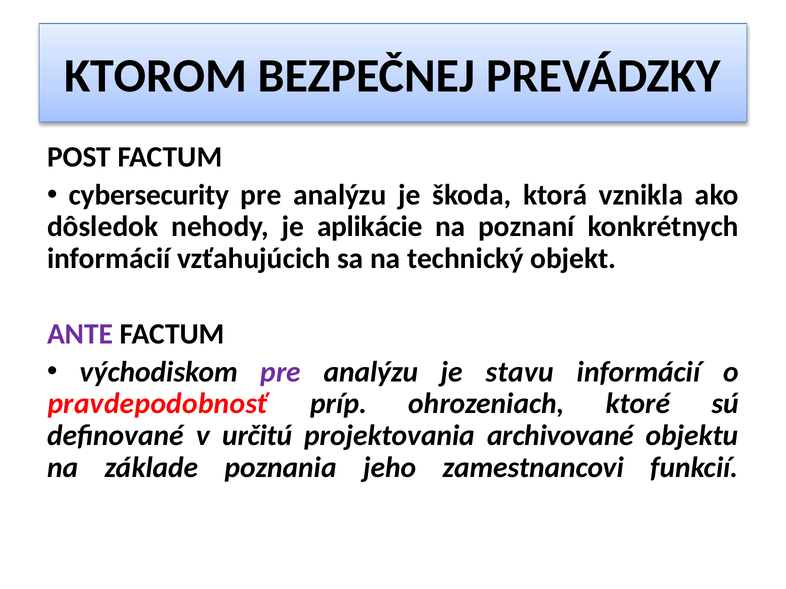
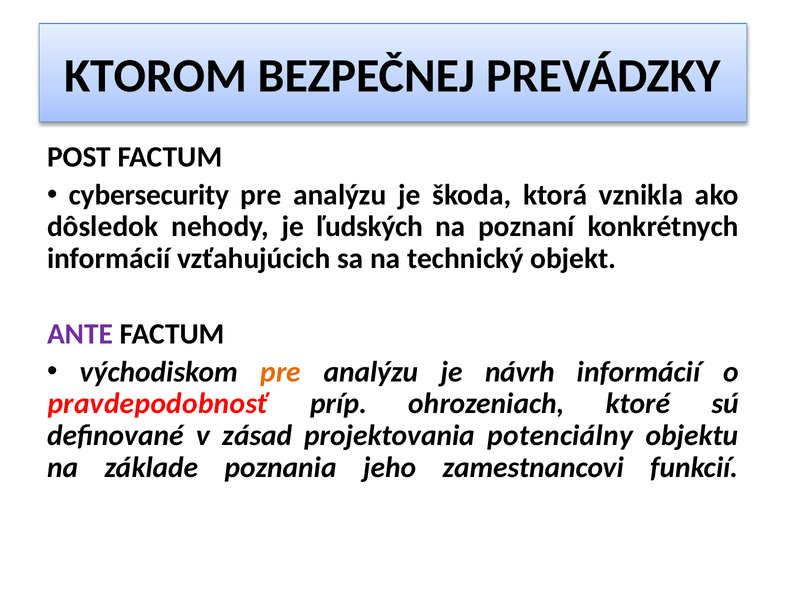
aplikácie: aplikácie -> ľudských
pre at (281, 372) colour: purple -> orange
stavu: stavu -> návrh
určitú: určitú -> zásad
archivované: archivované -> potenciálny
